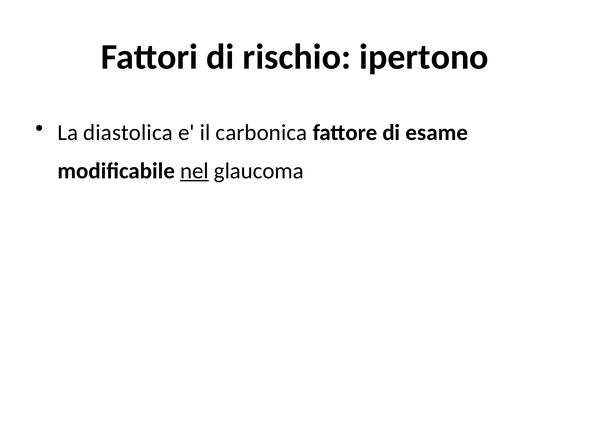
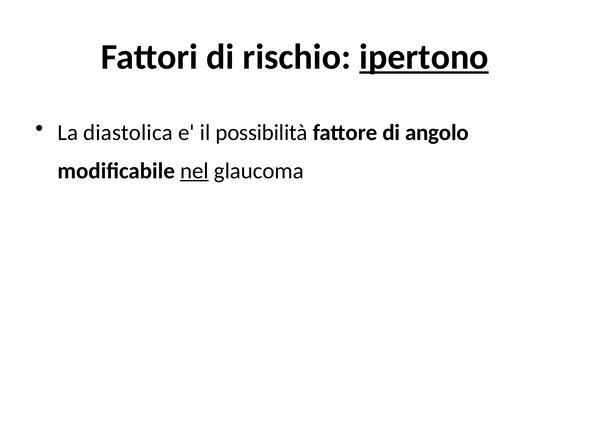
ipertono underline: none -> present
carbonica: carbonica -> possibilità
esame: esame -> angolo
